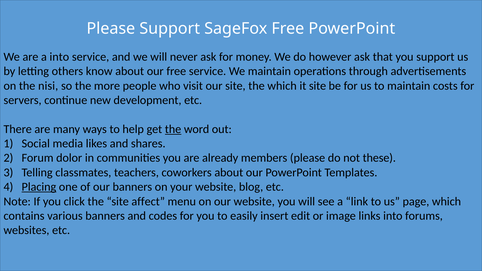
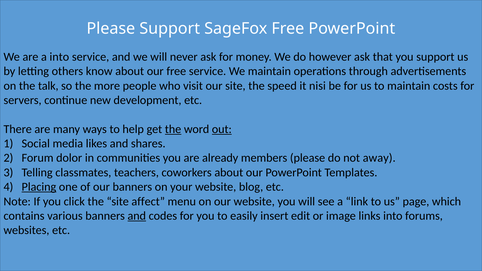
nisi: nisi -> talk
the which: which -> speed
it site: site -> nisi
out underline: none -> present
these: these -> away
and at (137, 216) underline: none -> present
